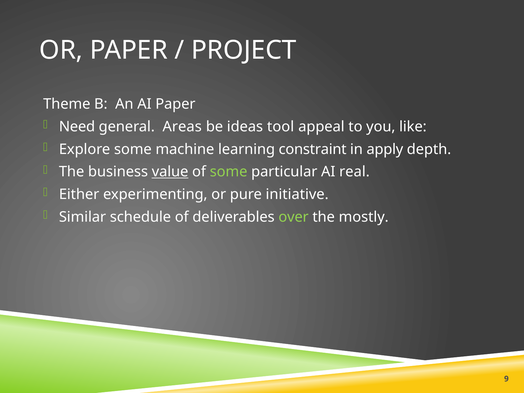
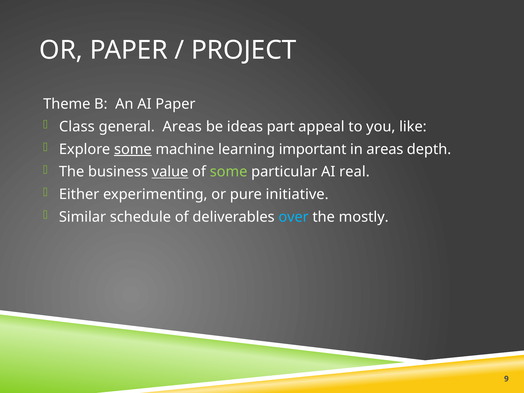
Need: Need -> Class
tool: tool -> part
some at (133, 149) underline: none -> present
constraint: constraint -> important
in apply: apply -> areas
over colour: light green -> light blue
